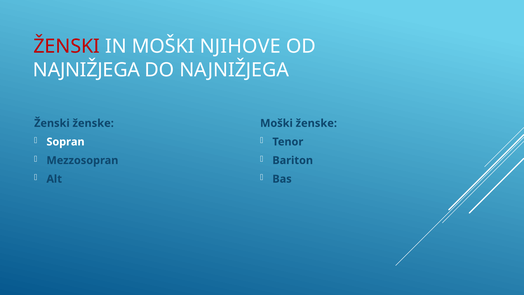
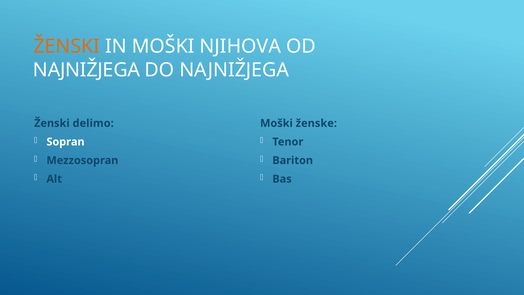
ŽENSKI at (67, 46) colour: red -> orange
NJIHOVE: NJIHOVE -> NJIHOVA
Ženski ženske: ženske -> delimo
